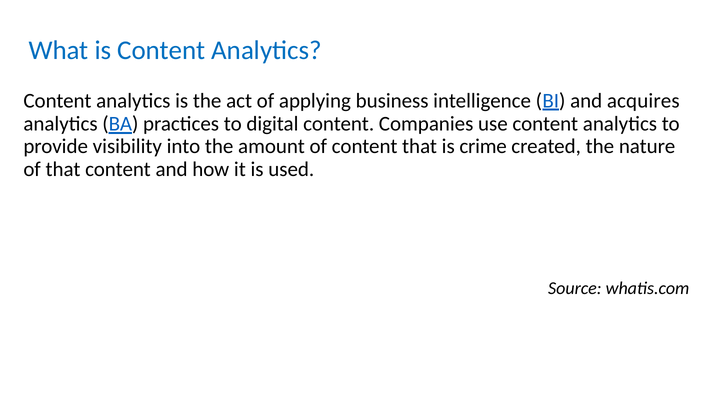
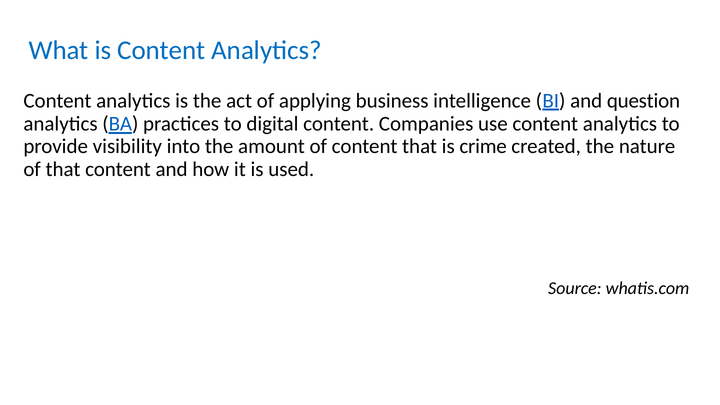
acquires: acquires -> question
